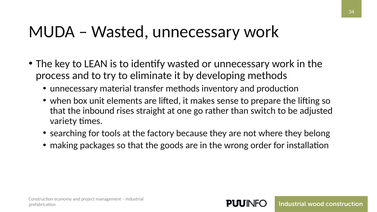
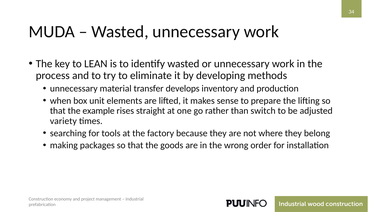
transfer methods: methods -> develops
inbound: inbound -> example
